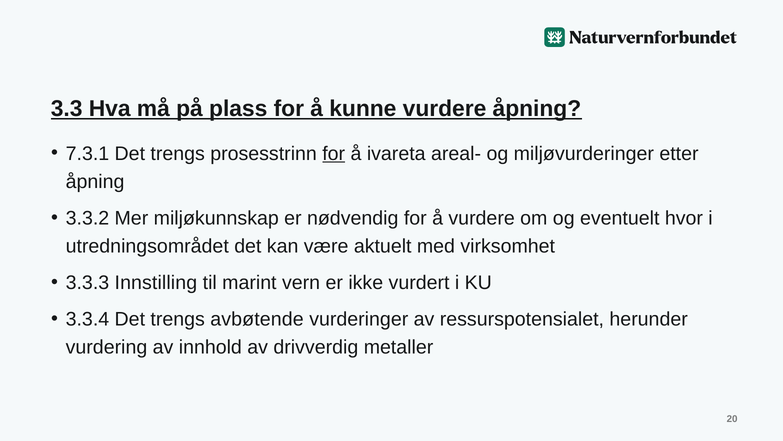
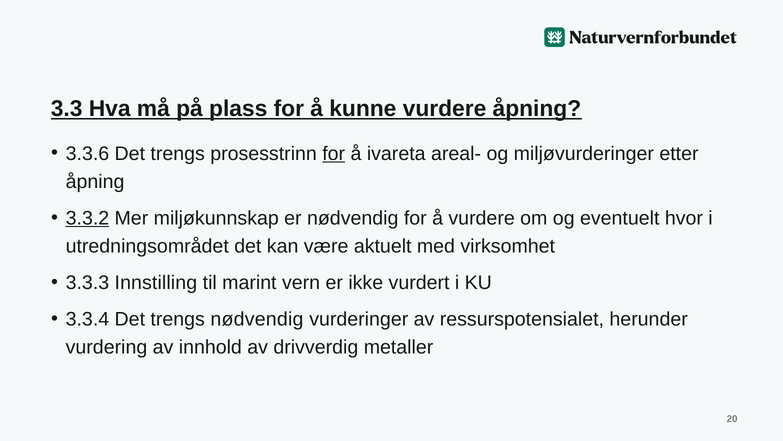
7.3.1: 7.3.1 -> 3.3.6
3.3.2 underline: none -> present
trengs avbøtende: avbøtende -> nødvendig
